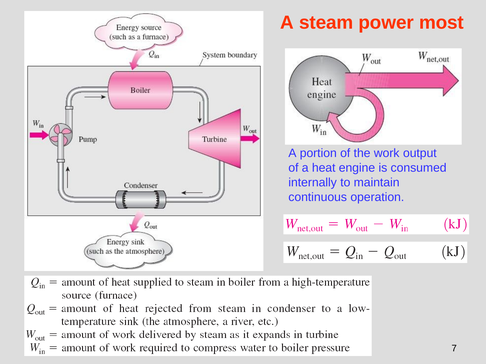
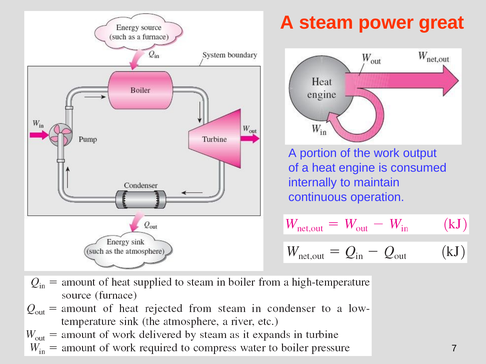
most: most -> great
